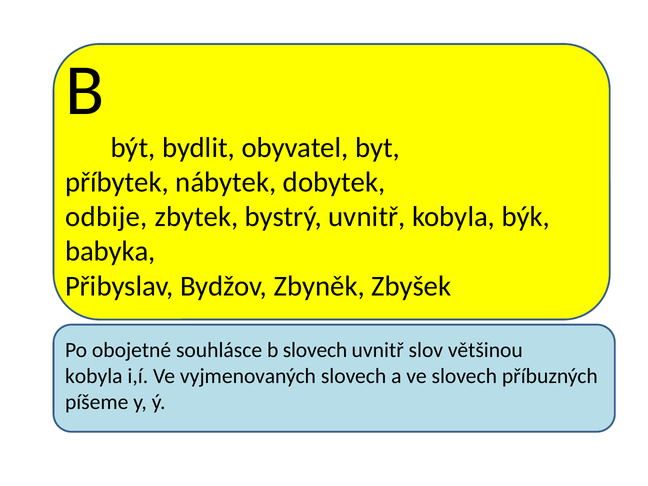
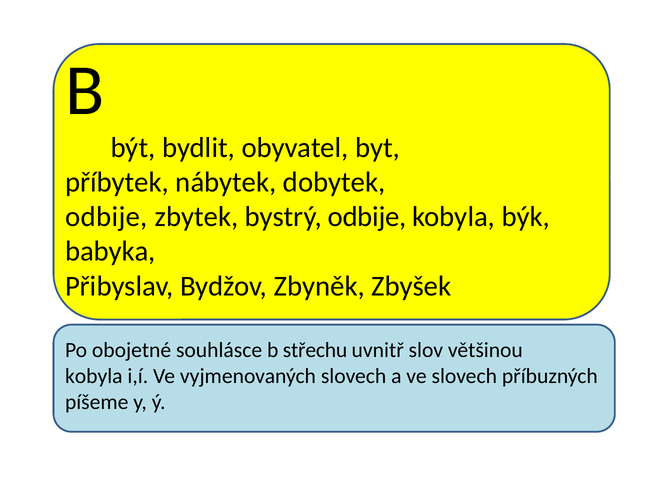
bystrý uvnitř: uvnitř -> odbije
b slovech: slovech -> střechu
